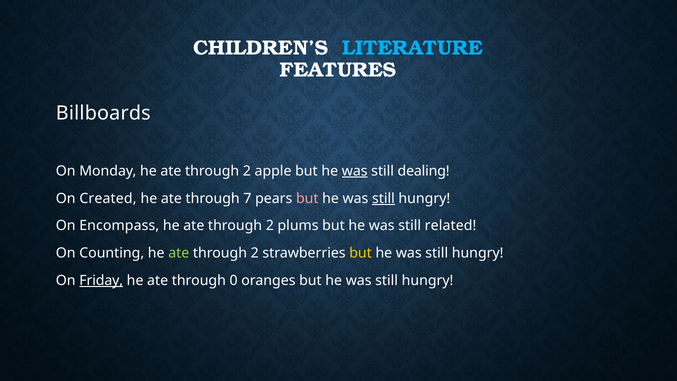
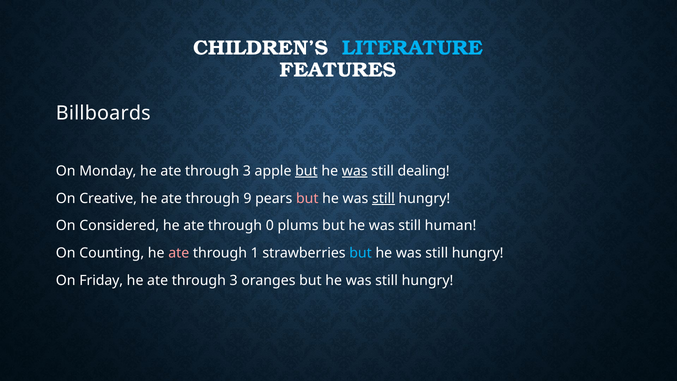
2 at (247, 171): 2 -> 3
but at (306, 171) underline: none -> present
Created: Created -> Creative
7: 7 -> 9
Encompass: Encompass -> Considered
2 at (270, 226): 2 -> 0
related: related -> human
ate at (179, 253) colour: light green -> pink
2 at (255, 253): 2 -> 1
but at (361, 253) colour: yellow -> light blue
Friday underline: present -> none
0 at (234, 280): 0 -> 3
